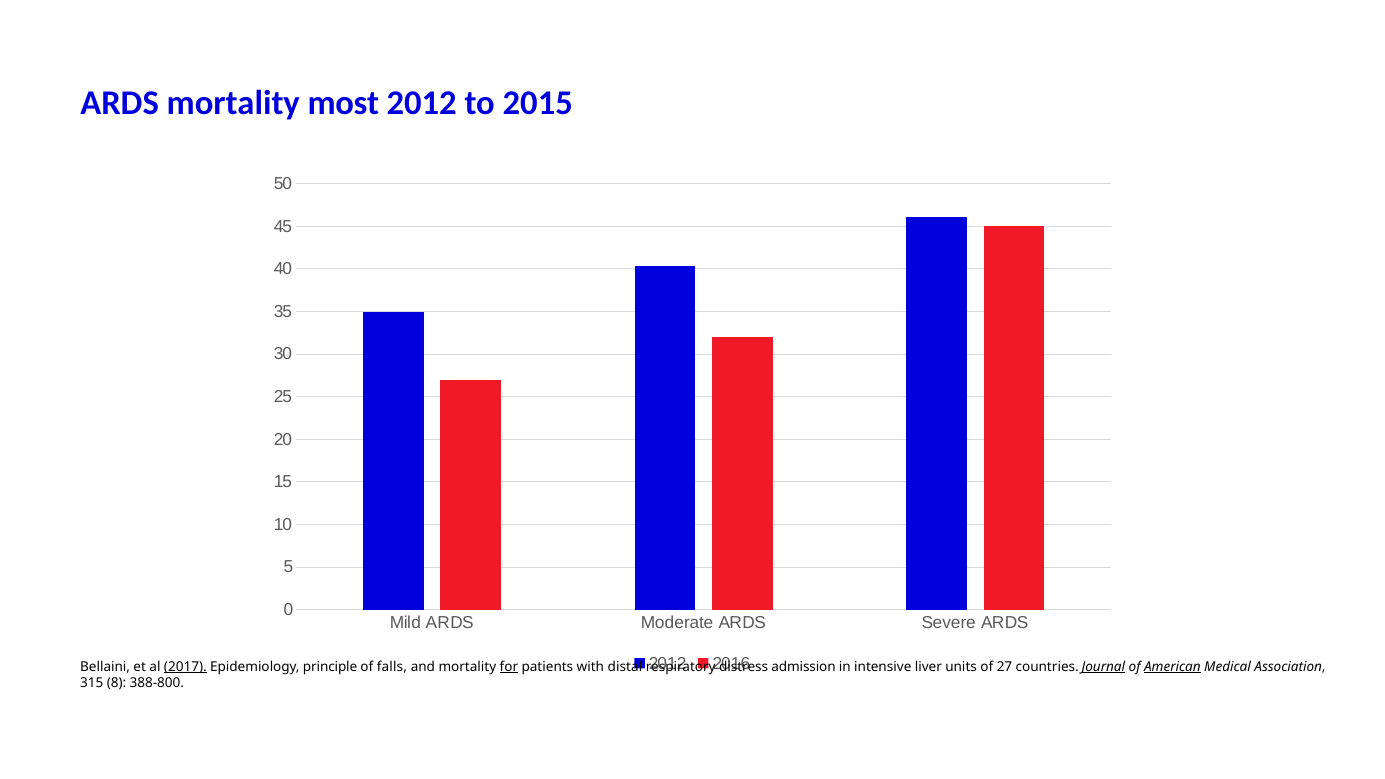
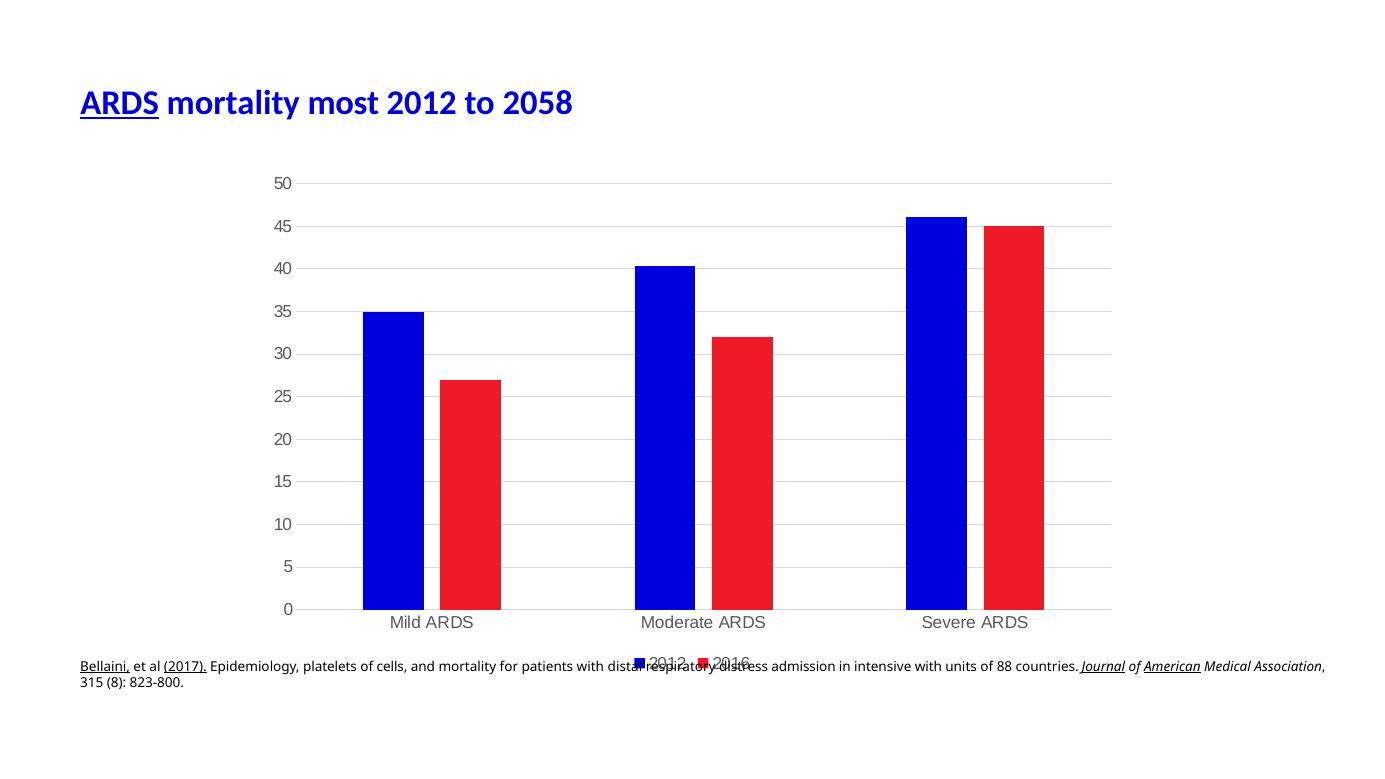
ARDS at (120, 103) underline: none -> present
2015: 2015 -> 2058
Bellaini underline: none -> present
principle: principle -> platelets
falls: falls -> cells
for underline: present -> none
intensive liver: liver -> with
27: 27 -> 88
388-800: 388-800 -> 823-800
